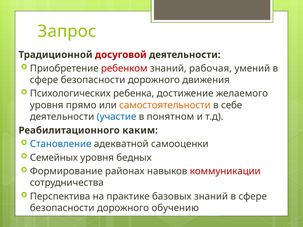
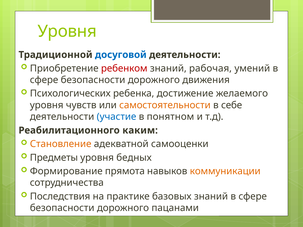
Запрос at (67, 31): Запрос -> Уровня
досуговой colour: red -> blue
прямо: прямо -> чувств
Становление colour: blue -> orange
Семейных: Семейных -> Предметы
районах: районах -> прямота
коммуникации colour: red -> orange
Перспектива: Перспектива -> Последствия
обучению: обучению -> пацанами
